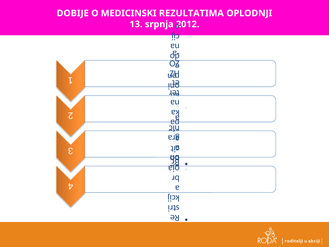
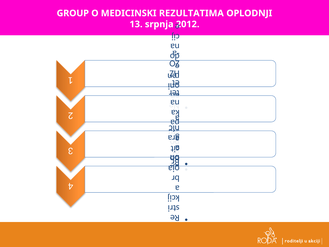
DOBIJE: DOBIJE -> GROUP
